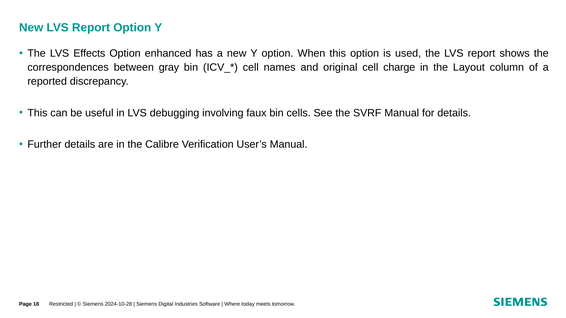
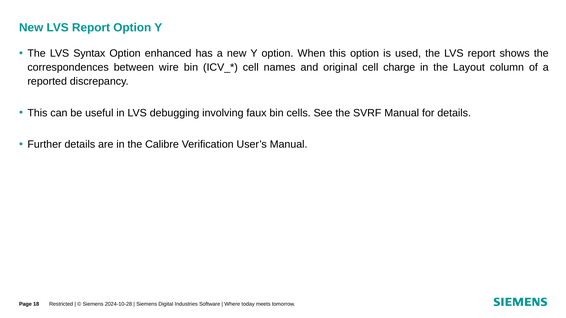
Effects: Effects -> Syntax
gray: gray -> wire
